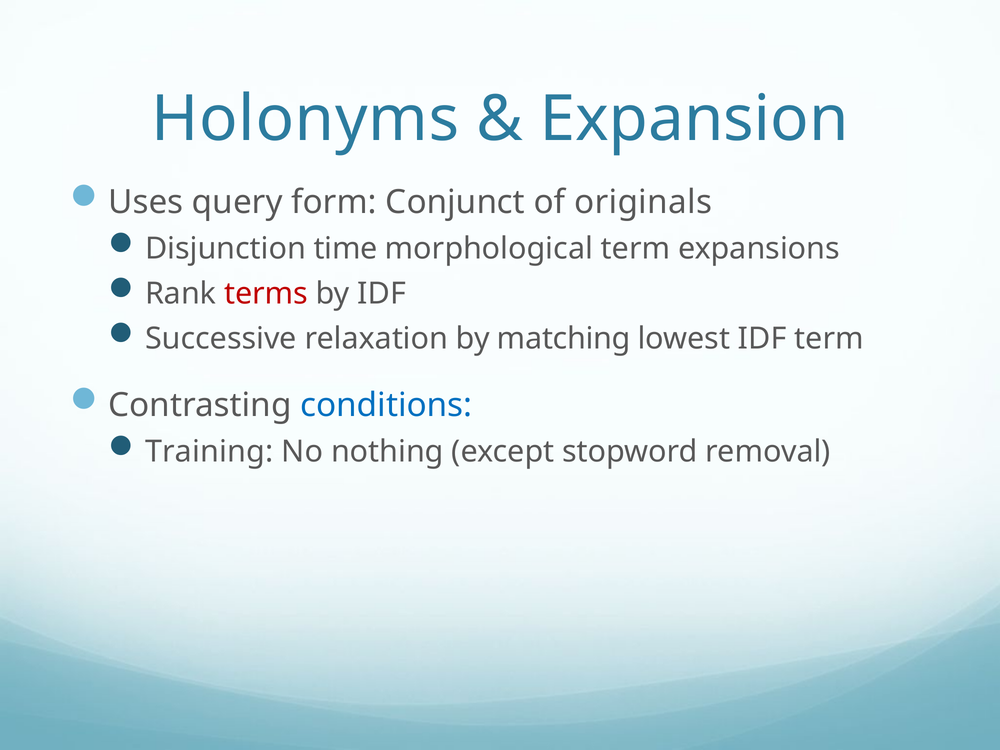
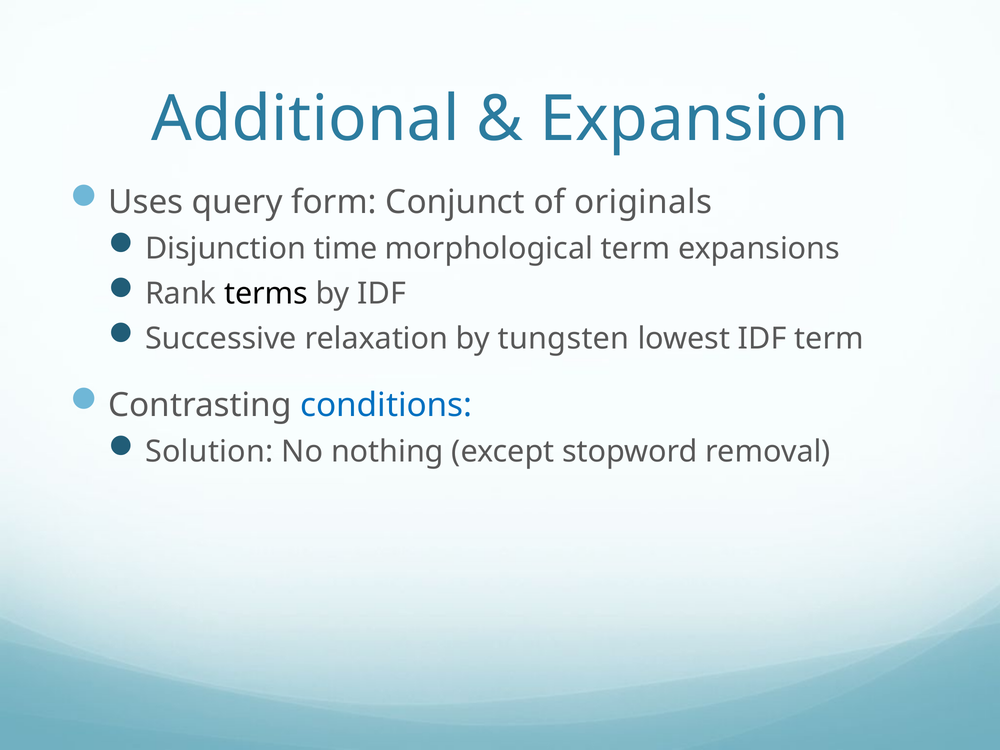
Holonyms: Holonyms -> Additional
terms colour: red -> black
matching: matching -> tungsten
Training: Training -> Solution
